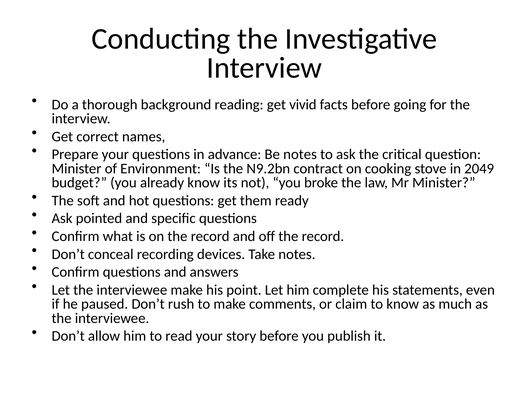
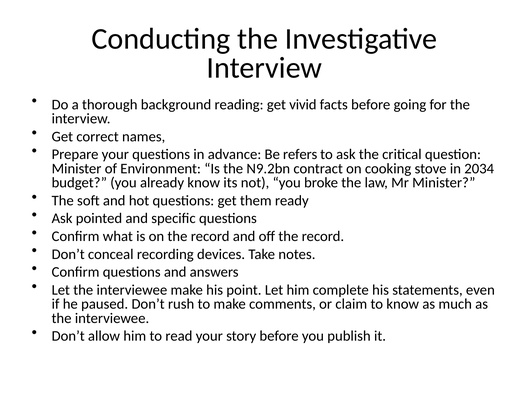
Be notes: notes -> refers
2049: 2049 -> 2034
